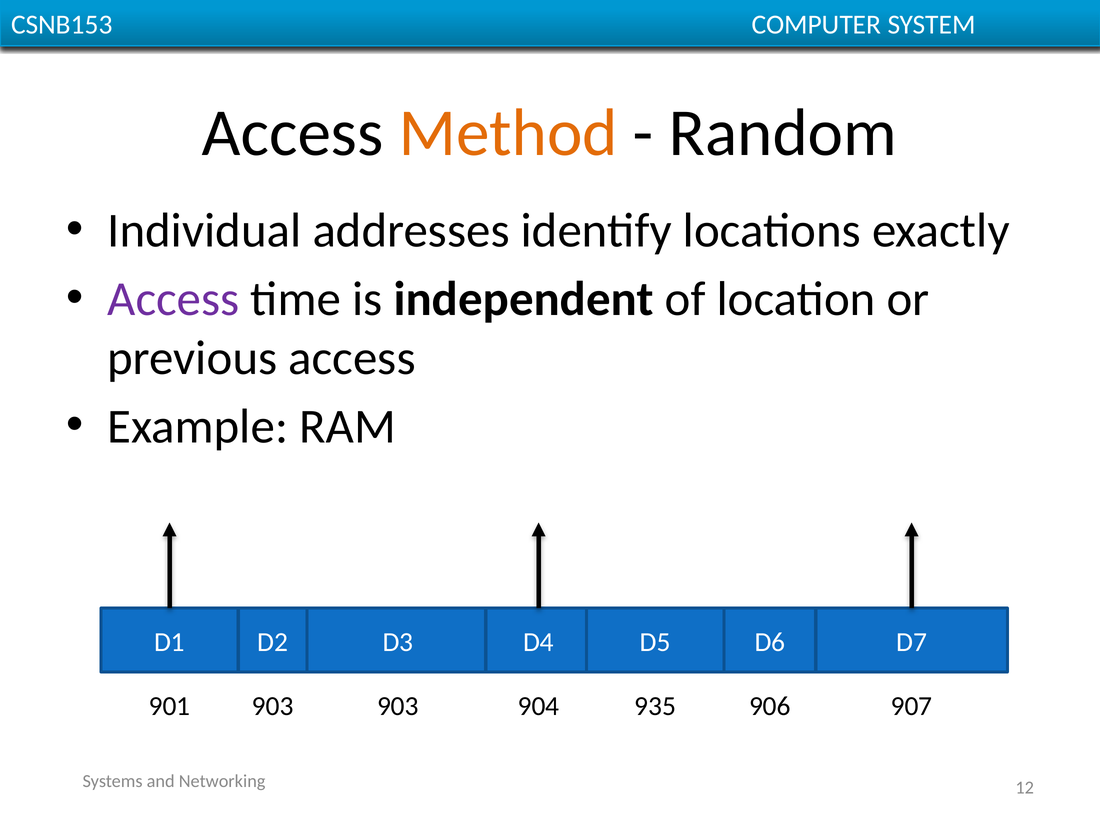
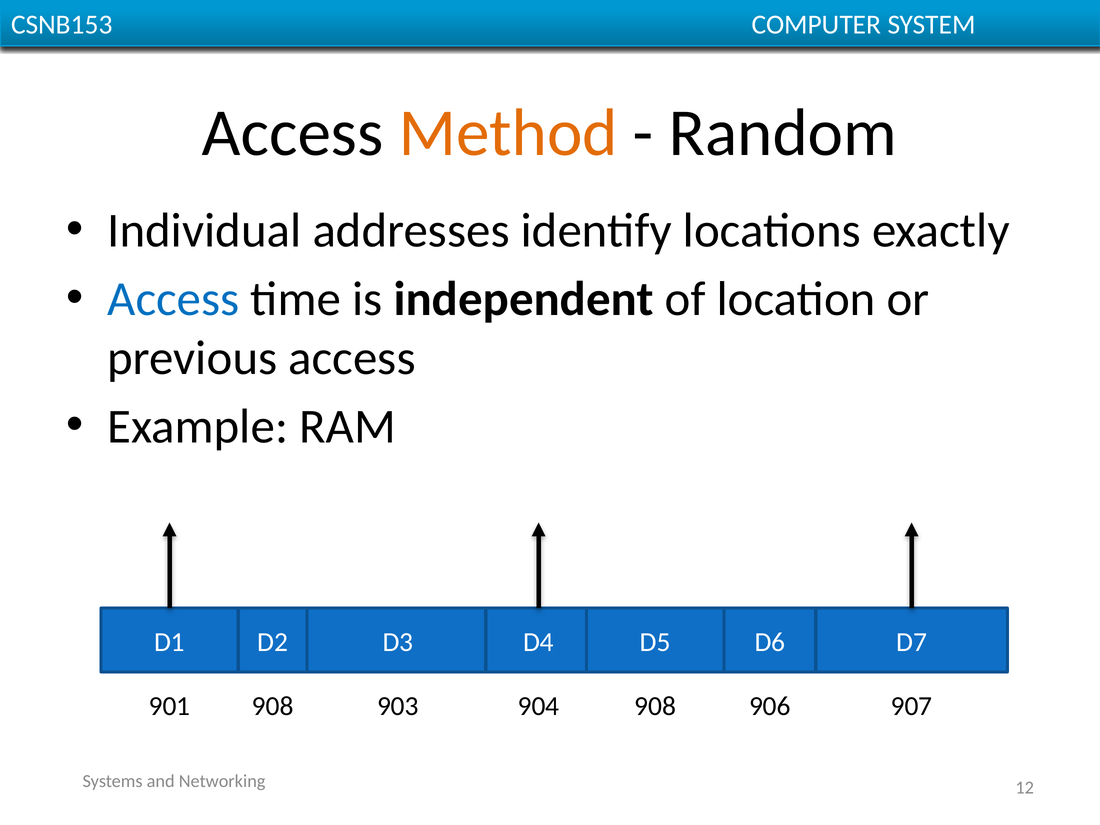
Access at (173, 299) colour: purple -> blue
901 903: 903 -> 908
904 935: 935 -> 908
